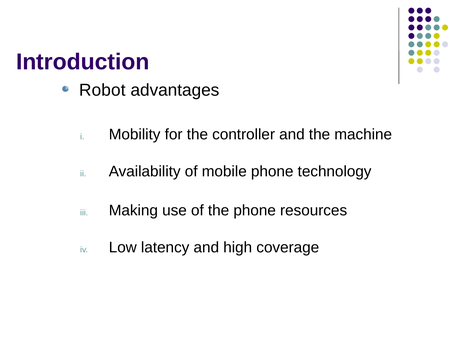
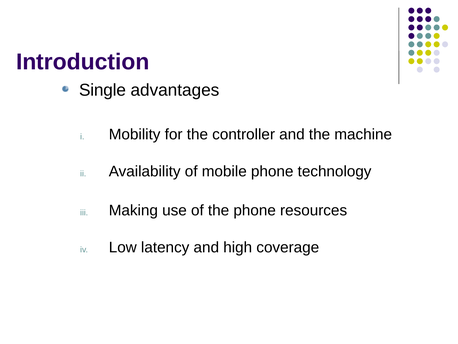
Robot: Robot -> Single
